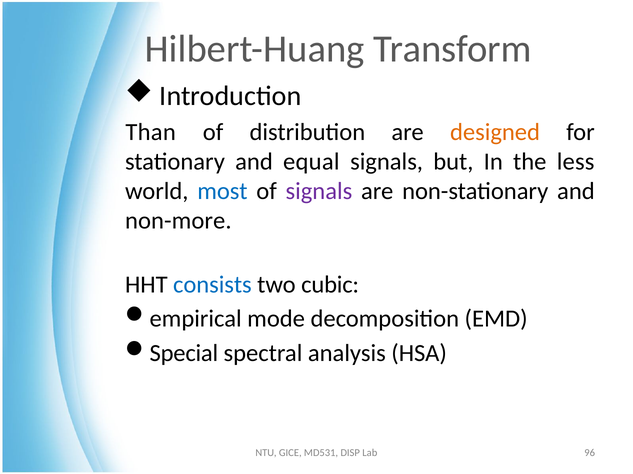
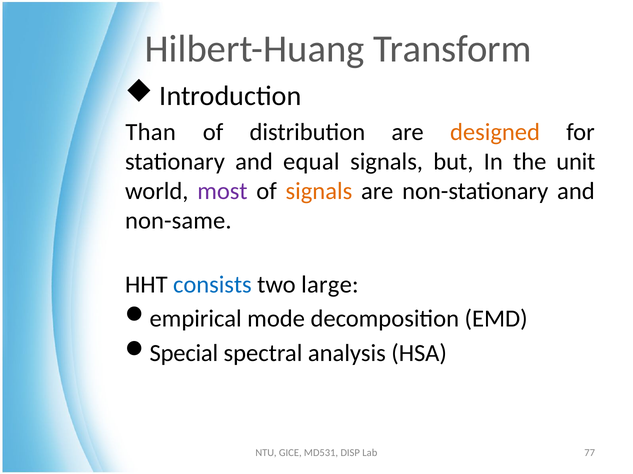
less: less -> unit
most colour: blue -> purple
signals at (319, 191) colour: purple -> orange
non-more: non-more -> non-same
cubic: cubic -> large
96: 96 -> 77
